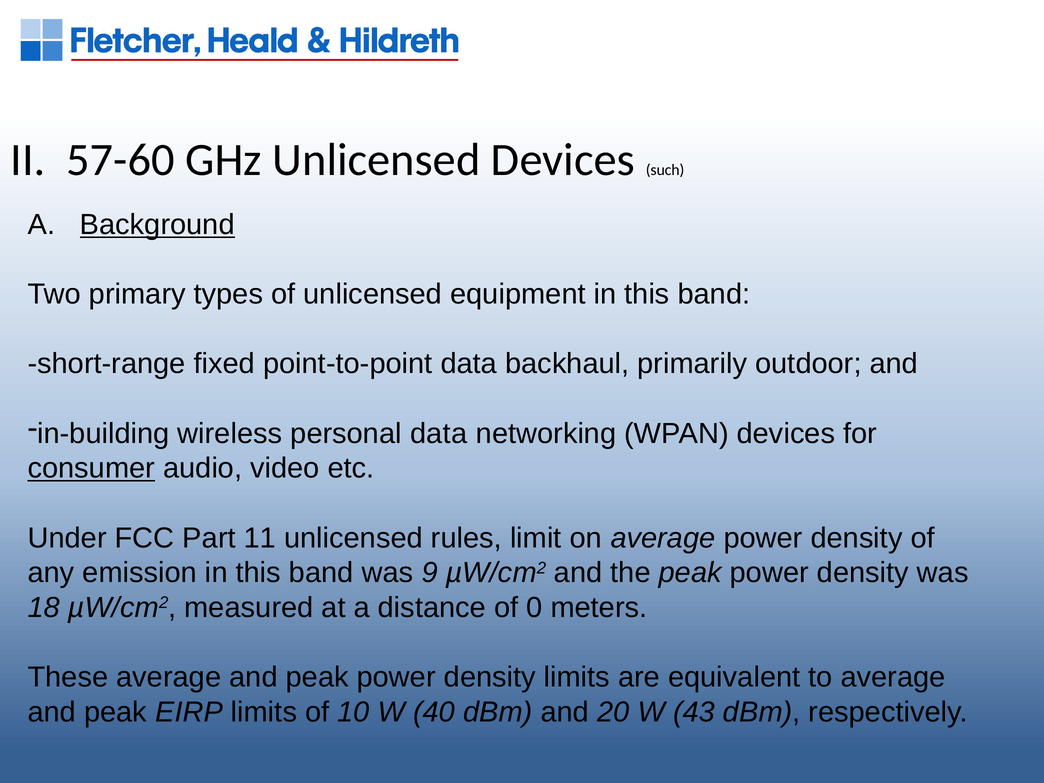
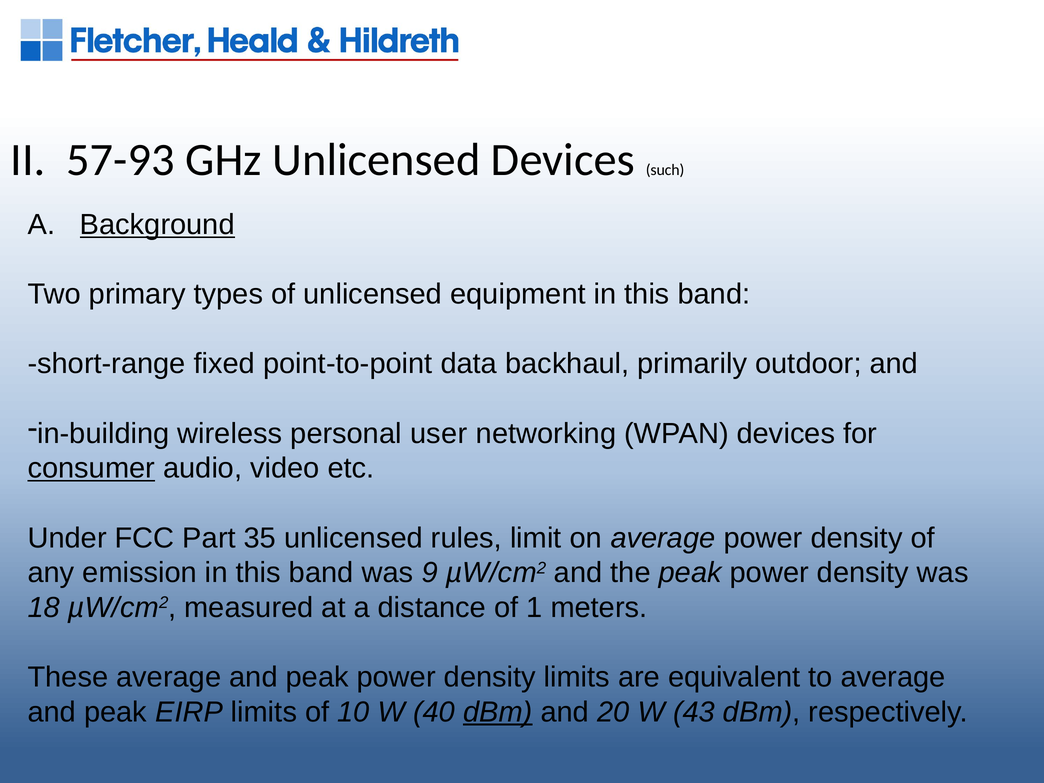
57-60: 57-60 -> 57-93
personal data: data -> user
11: 11 -> 35
0: 0 -> 1
dBm at (498, 712) underline: none -> present
